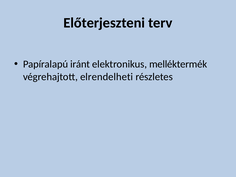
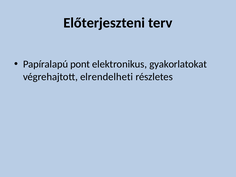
iránt: iránt -> pont
melléktermék: melléktermék -> gyakorlatokat
